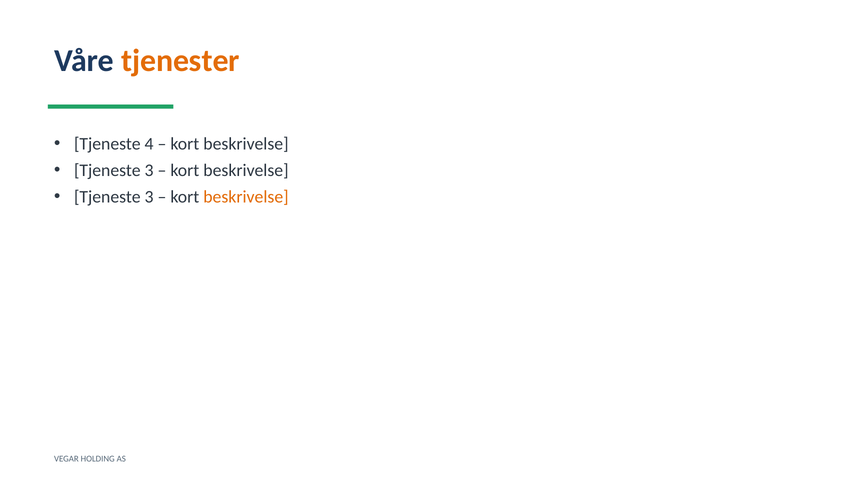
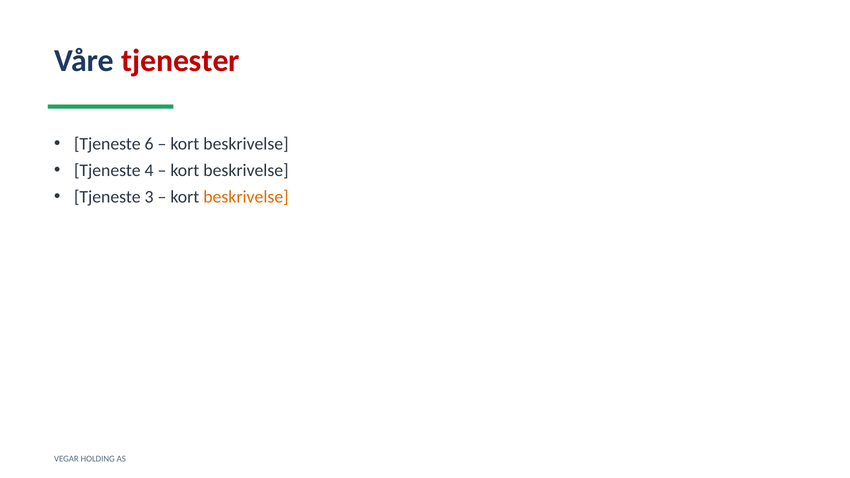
tjenester colour: orange -> red
4: 4 -> 6
3 at (149, 171): 3 -> 4
